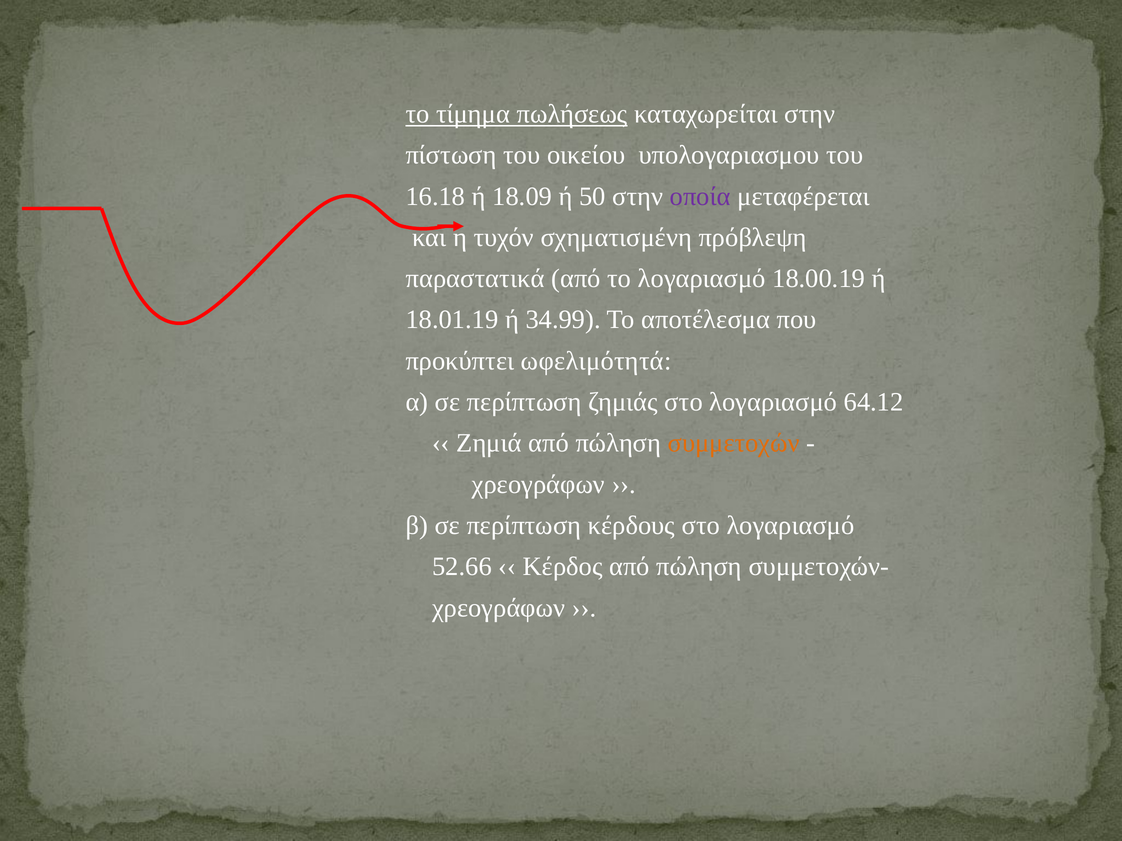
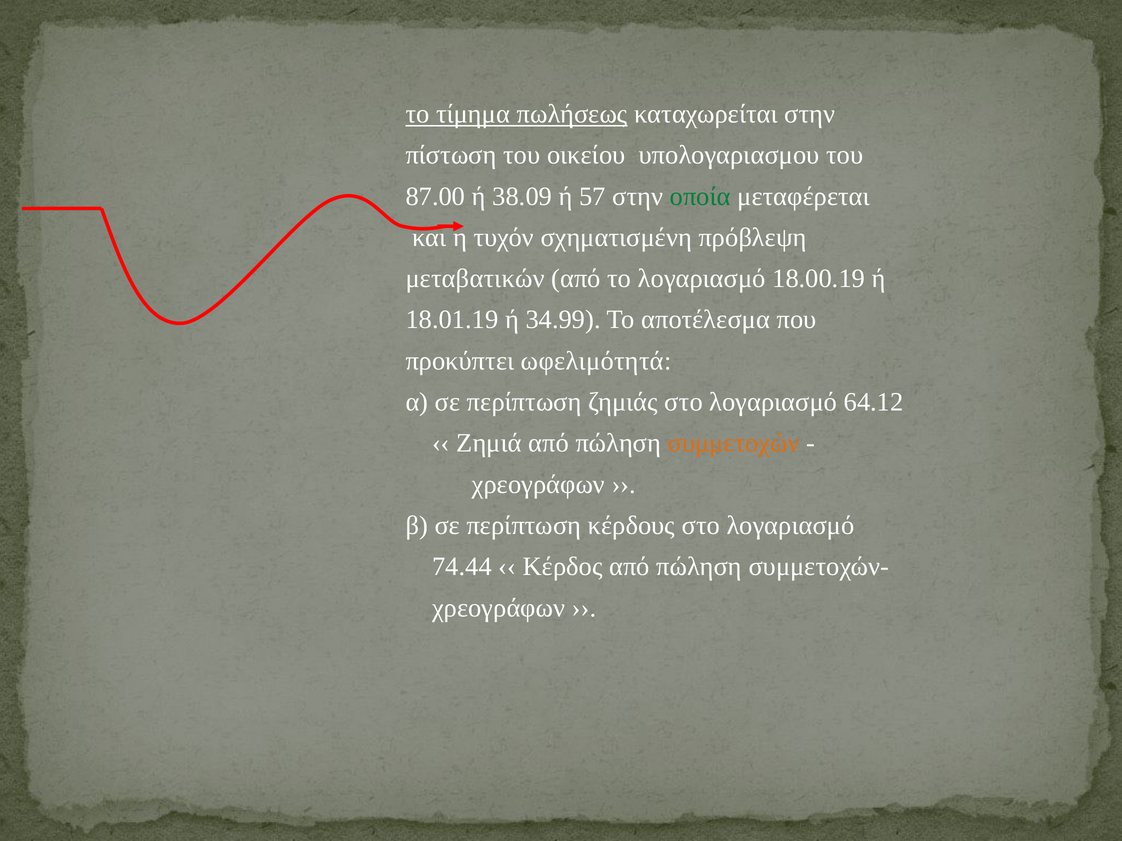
16.18: 16.18 -> 87.00
18.09: 18.09 -> 38.09
50: 50 -> 57
οποία colour: purple -> green
παραστατικά: παραστατικά -> μεταβατικών
52.66: 52.66 -> 74.44
